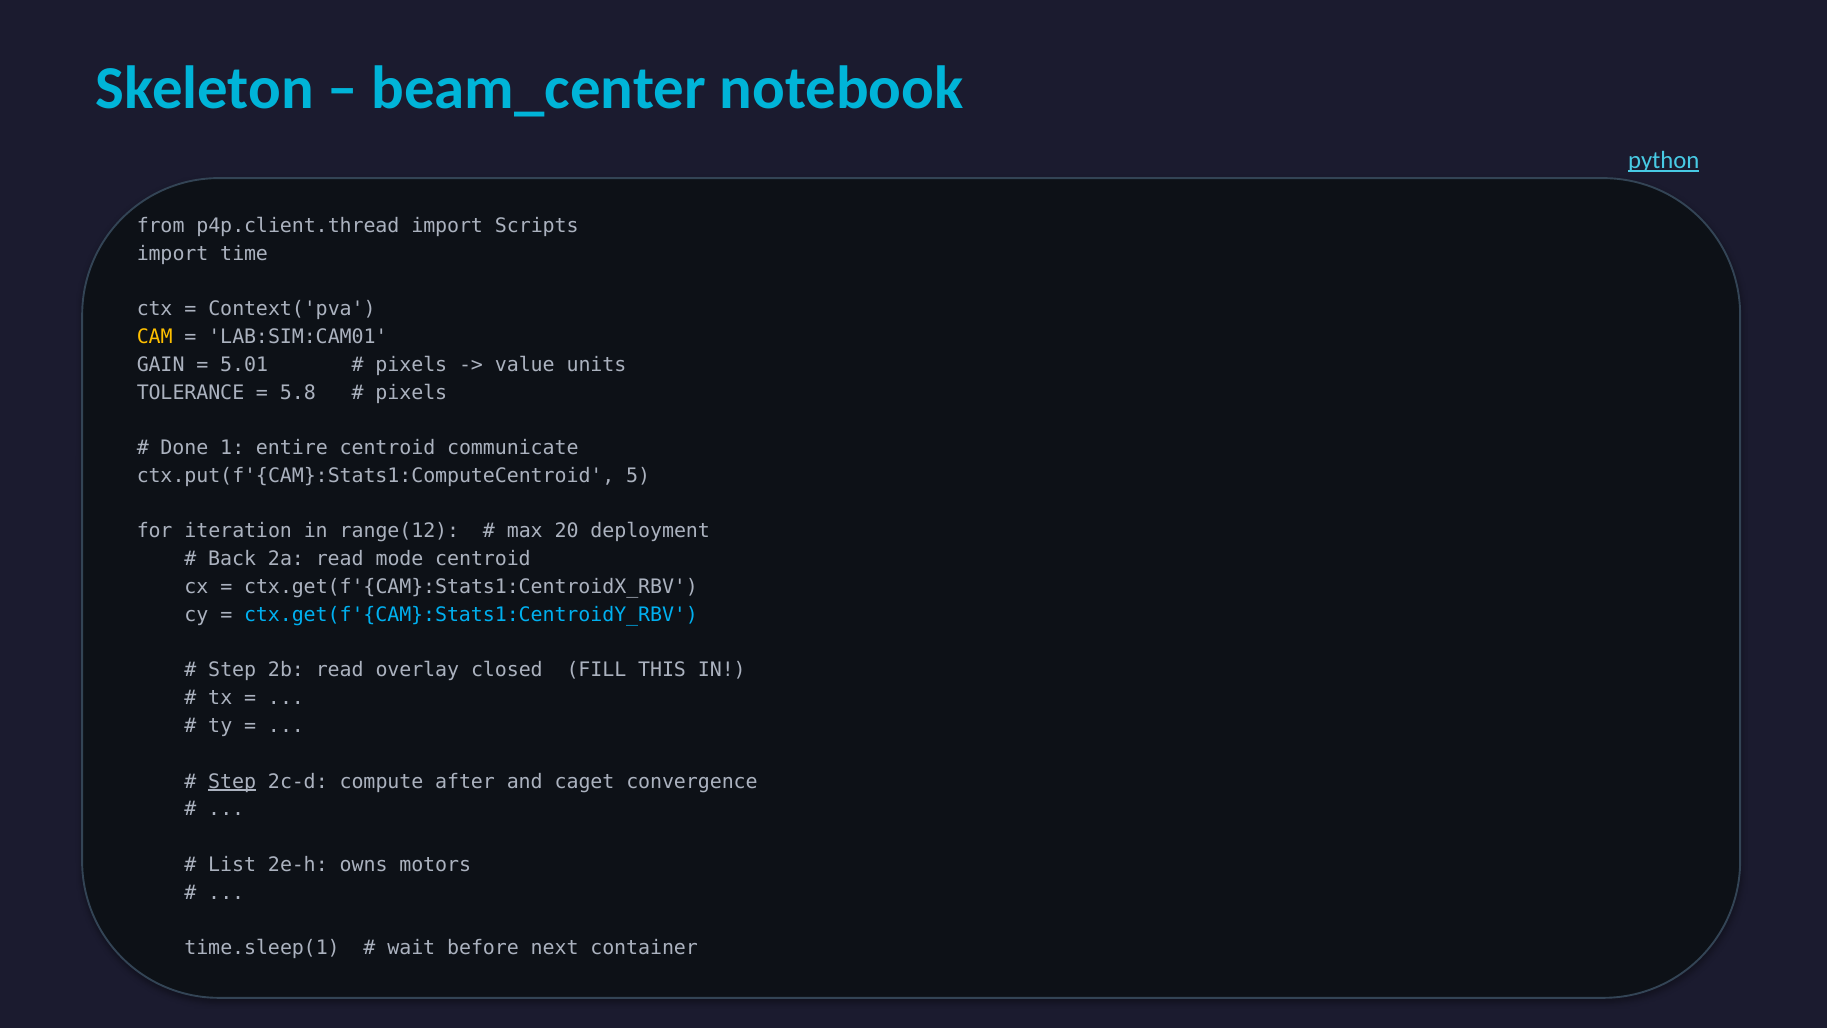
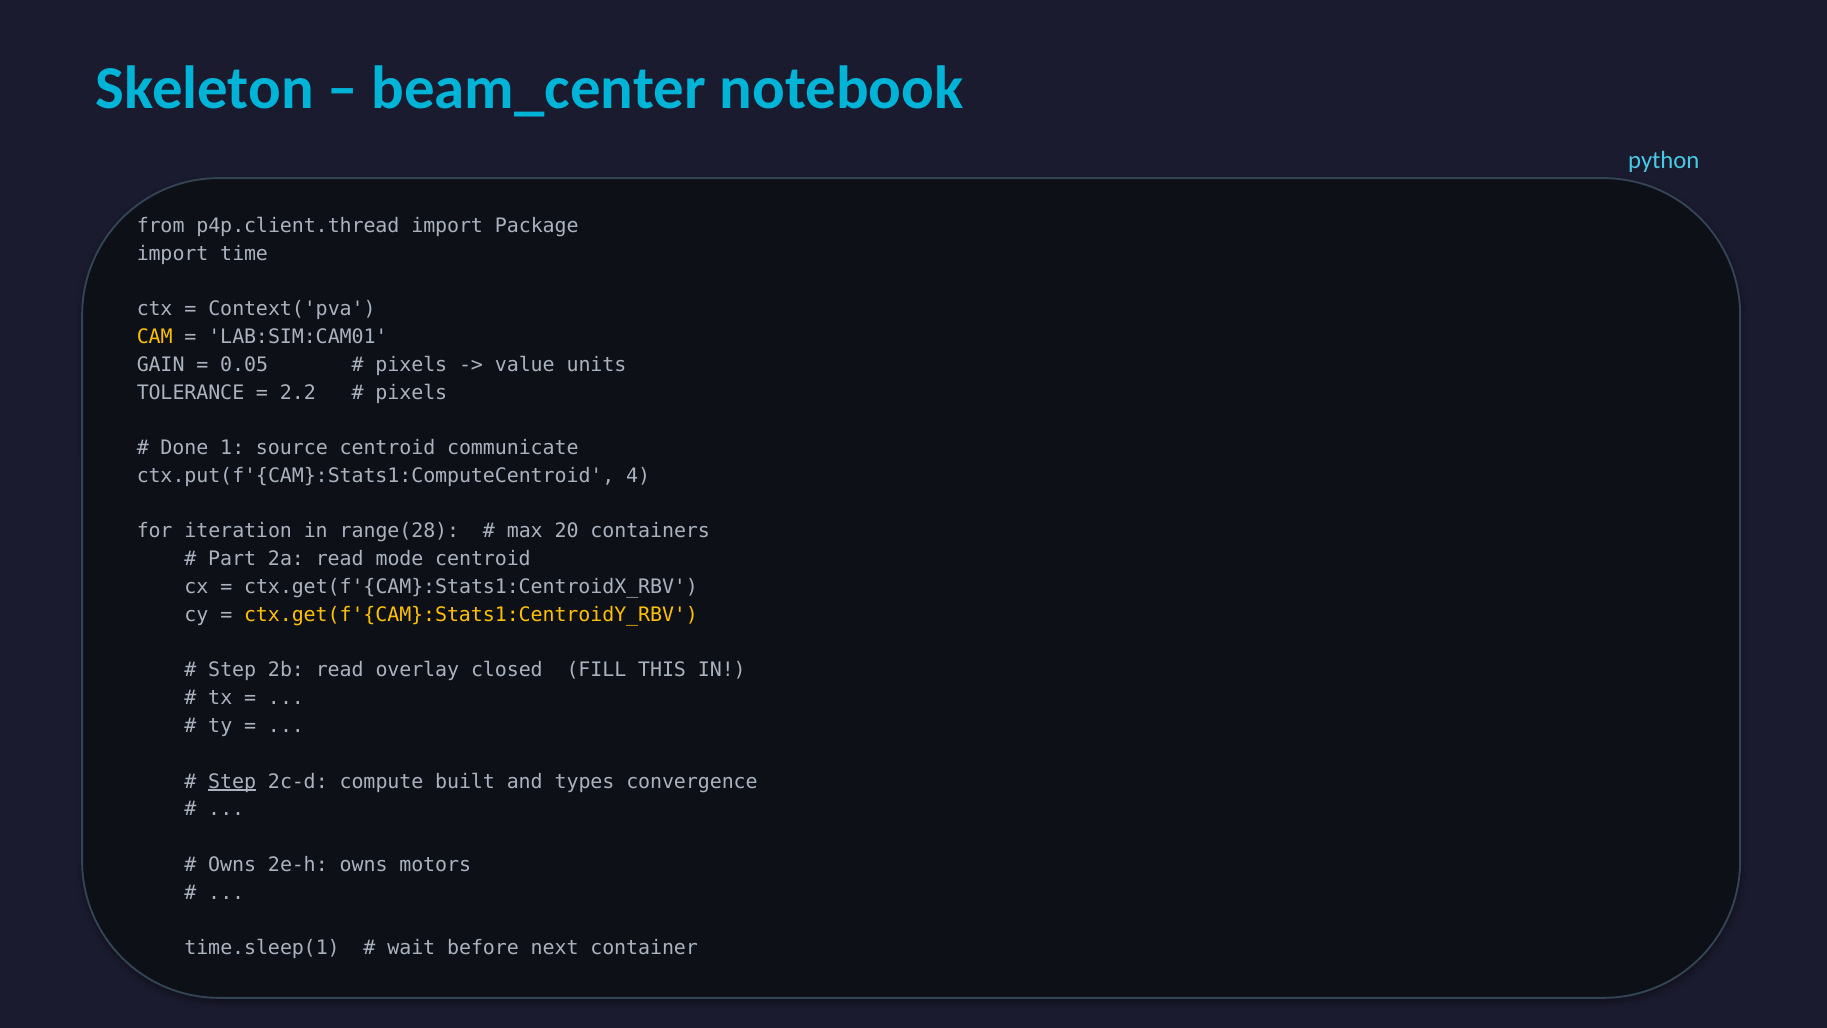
python underline: present -> none
Scripts: Scripts -> Package
5.01: 5.01 -> 0.05
5.8: 5.8 -> 2.2
entire: entire -> source
5: 5 -> 4
range(12: range(12 -> range(28
deployment: deployment -> containers
Back: Back -> Part
ctx.get(f'{CAM}:Stats1:CentroidY_RBV colour: light blue -> yellow
after: after -> built
caget: caget -> types
List at (232, 865): List -> Owns
